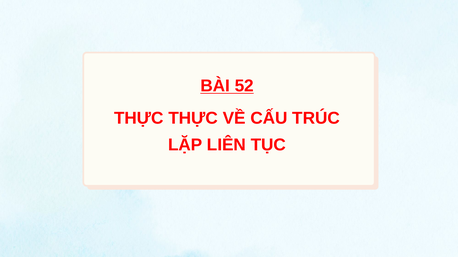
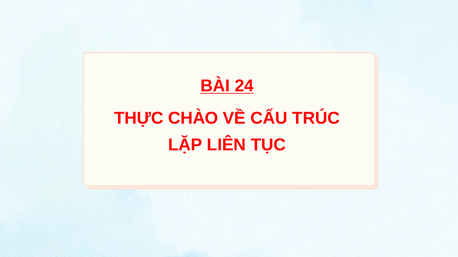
52: 52 -> 24
THỰC THỰC: THỰC -> CHÀO
